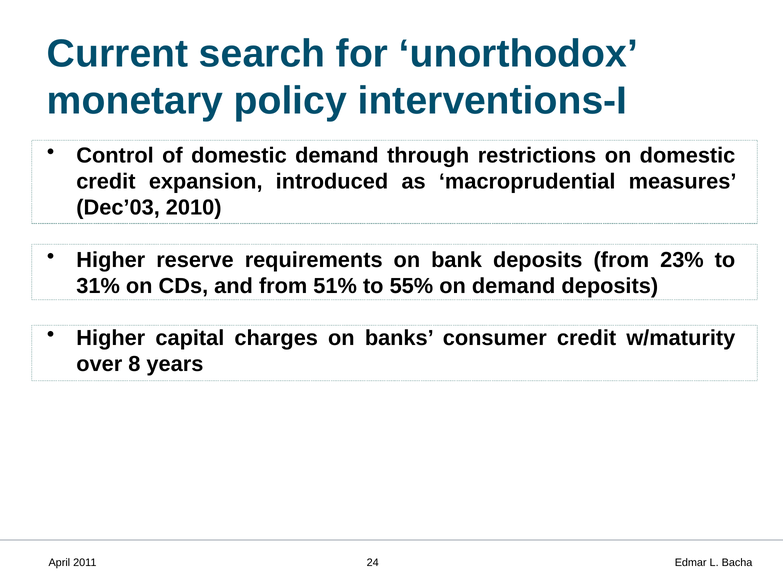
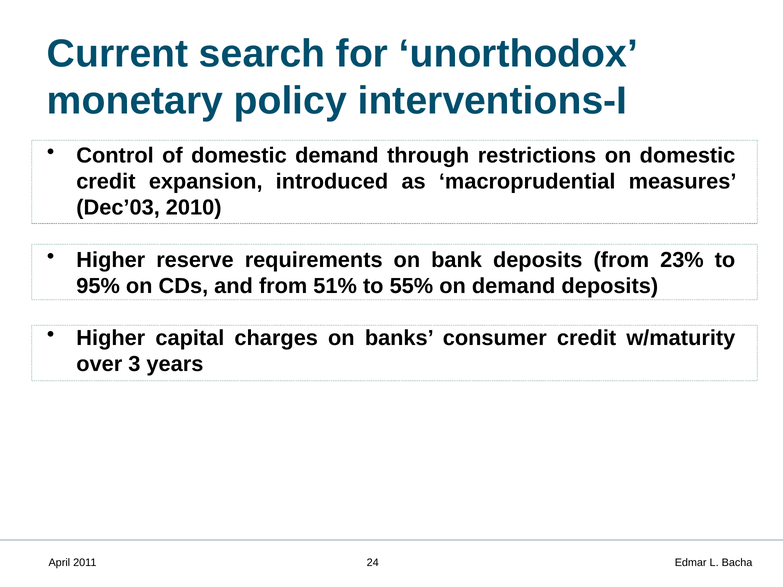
31%: 31% -> 95%
8: 8 -> 3
